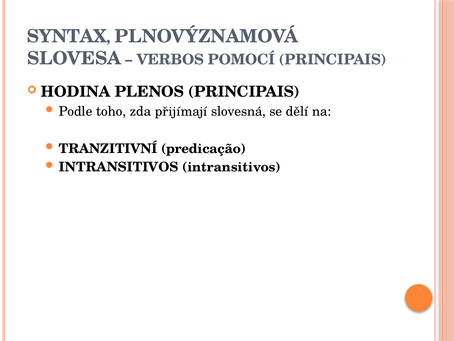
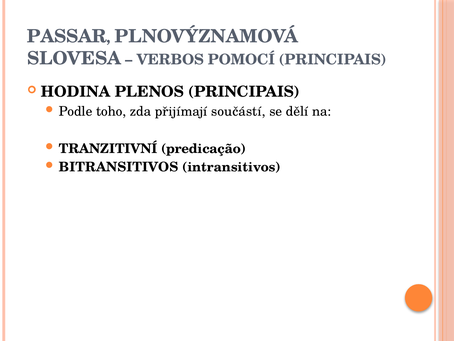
SYNTAX: SYNTAX -> PASSAR
slovesná: slovesná -> součástí
INTRANSITIVOS at (119, 167): INTRANSITIVOS -> BITRANSITIVOS
